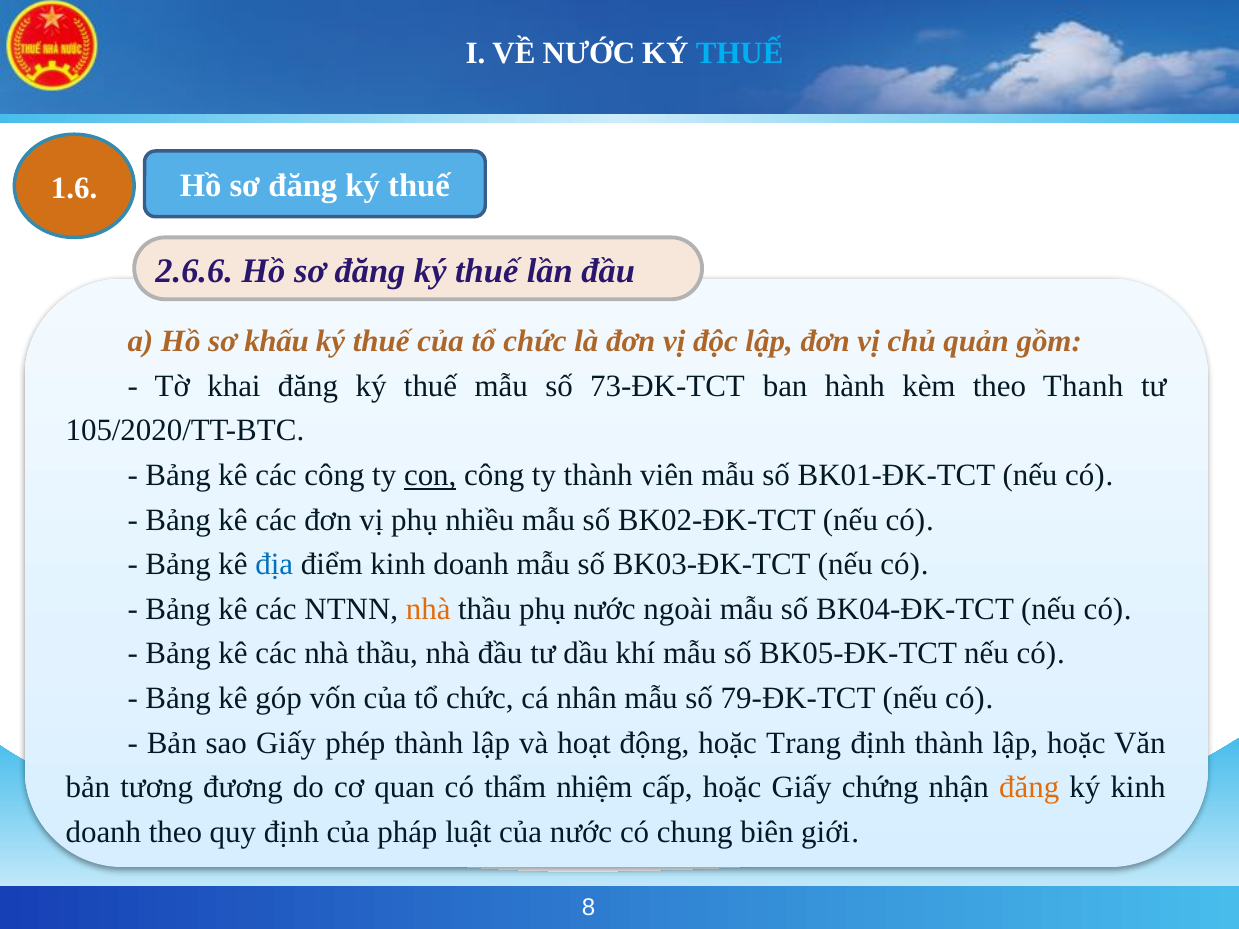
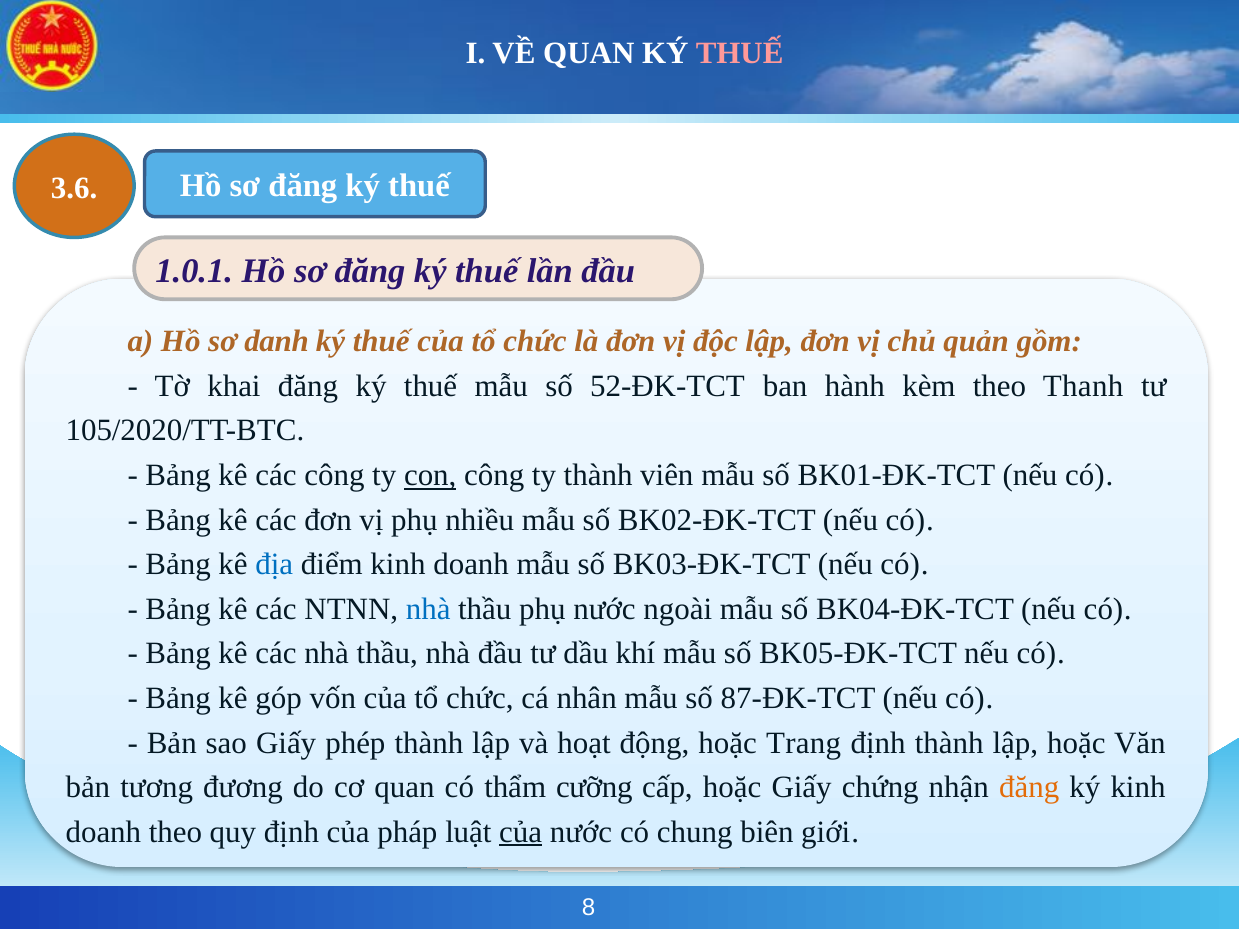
VỀ NƯỚC: NƯỚC -> QUAN
THUẾ at (740, 54) colour: light blue -> pink
1.6: 1.6 -> 3.6
2.6.6: 2.6.6 -> 1.0.1
khấu: khấu -> danh
73-ĐK-TCT: 73-ĐK-TCT -> 52-ĐK-TCT
nhà at (428, 609) colour: orange -> blue
79-ĐK-TCT: 79-ĐK-TCT -> 87-ĐK-TCT
nhiệm: nhiệm -> cưỡng
của at (521, 832) underline: none -> present
